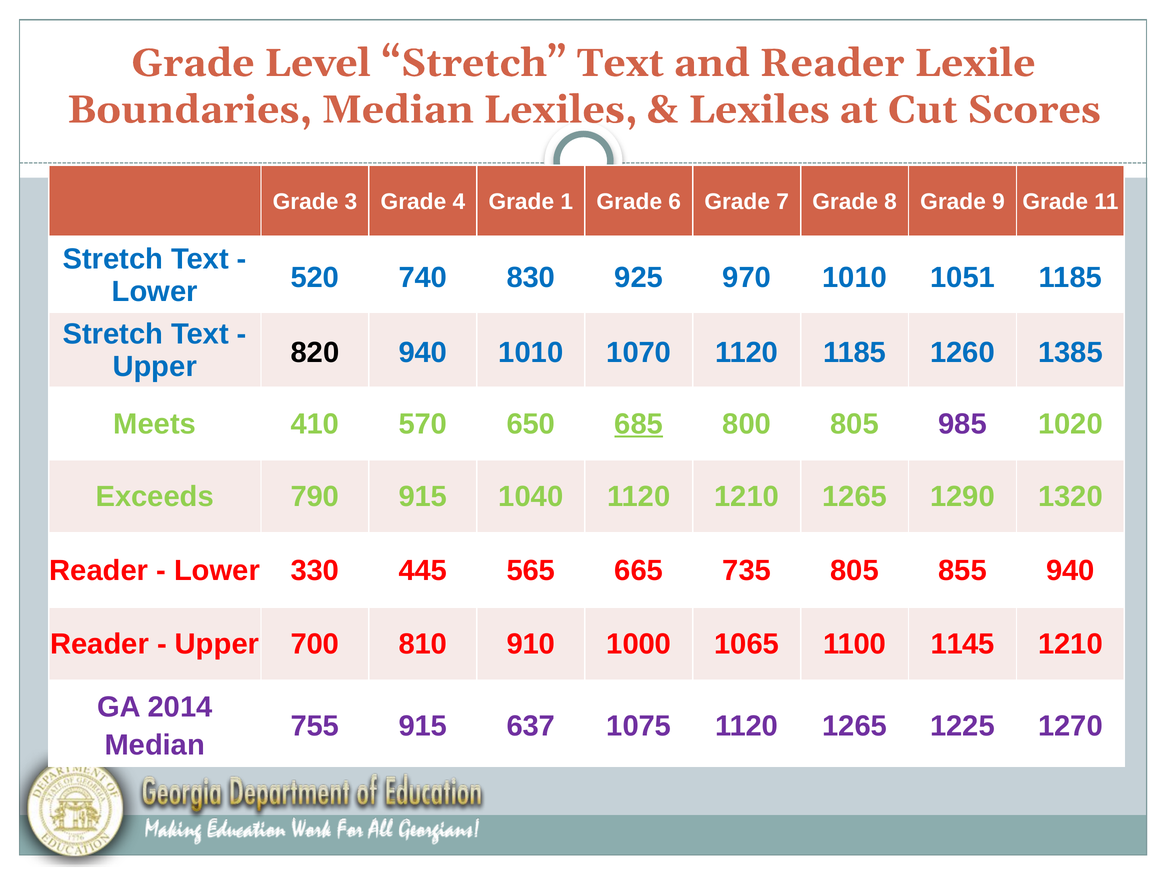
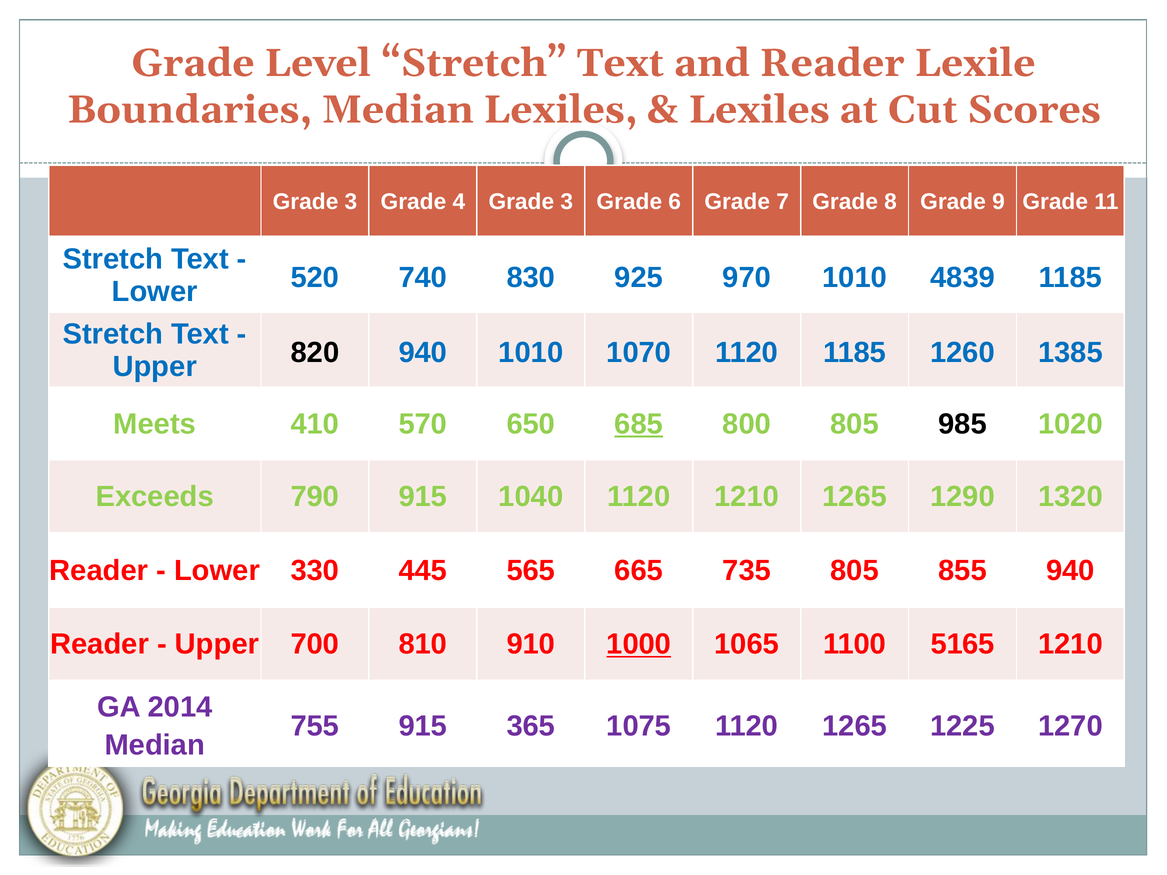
4 Grade 1: 1 -> 3
1051: 1051 -> 4839
985 colour: purple -> black
1000 underline: none -> present
1145: 1145 -> 5165
637: 637 -> 365
